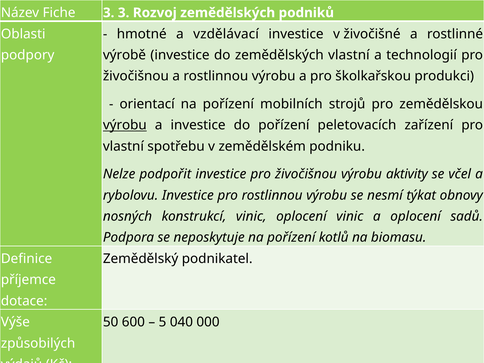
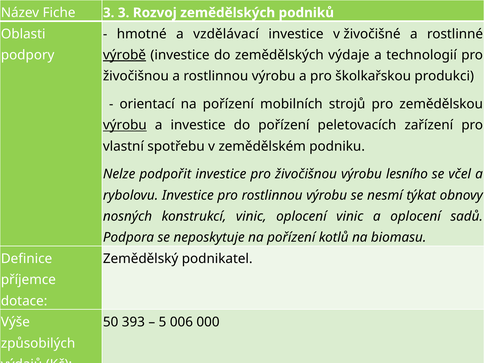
výrobě underline: none -> present
zemědělských vlastní: vlastní -> výdaje
aktivity: aktivity -> lesního
600: 600 -> 393
040: 040 -> 006
